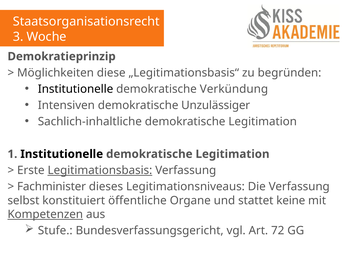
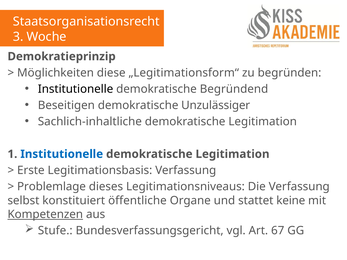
„Legitimationsbasis“: „Legitimationsbasis“ -> „Legitimationsform“
Verkündung: Verkündung -> Begründend
Intensiven: Intensiven -> Beseitigen
Institutionelle at (62, 154) colour: black -> blue
Legitimationsbasis underline: present -> none
Fachminister: Fachminister -> Problemlage
72: 72 -> 67
